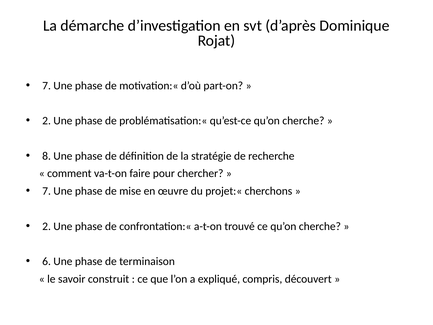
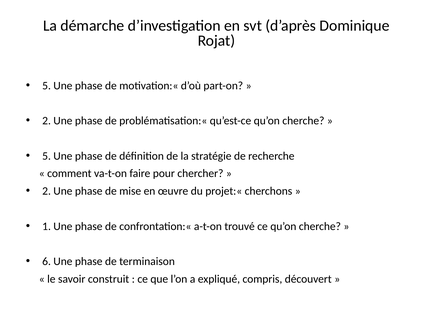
7 at (47, 86): 7 -> 5
8 at (47, 156): 8 -> 5
7 at (47, 191): 7 -> 2
2 at (47, 226): 2 -> 1
